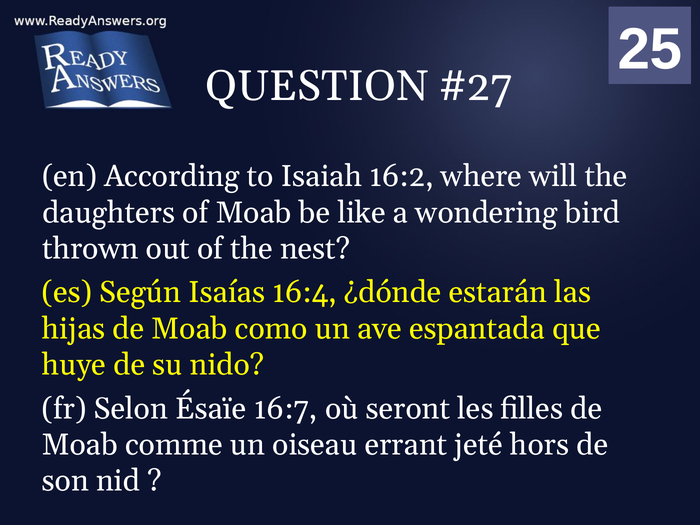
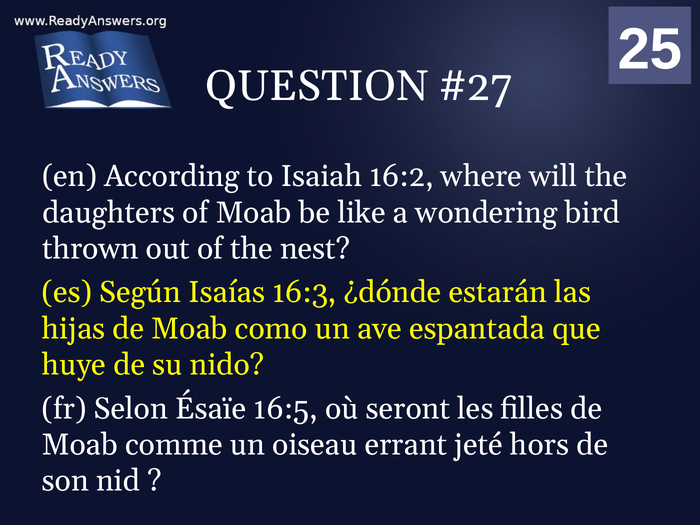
16:4: 16:4 -> 16:3
16:7: 16:7 -> 16:5
